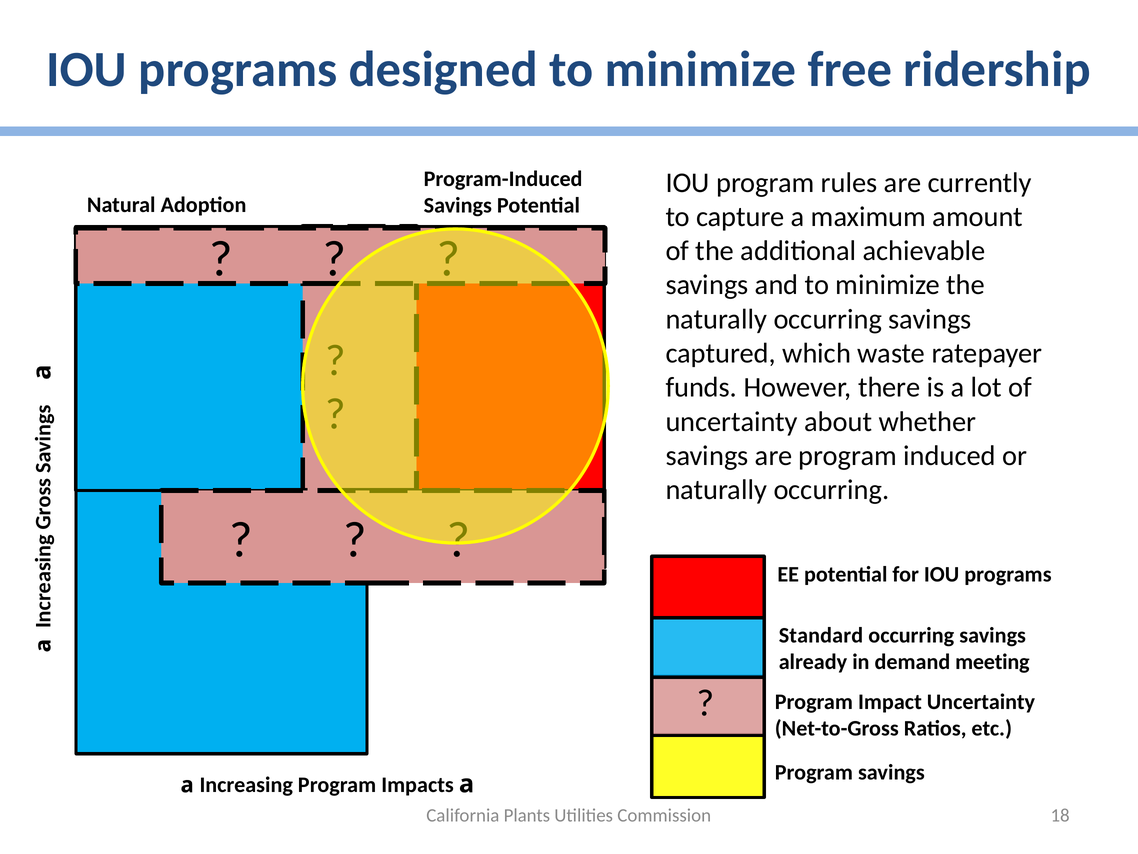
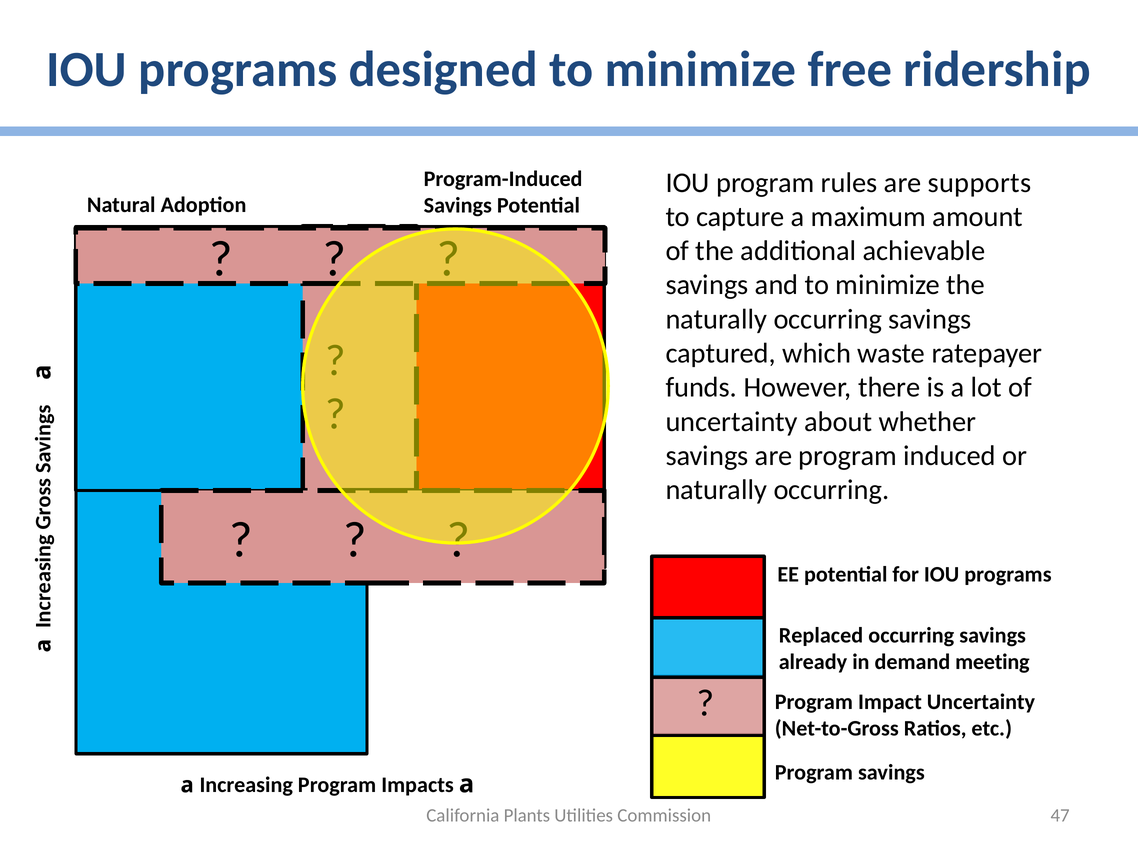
currently: currently -> supports
Standard: Standard -> Replaced
18: 18 -> 47
